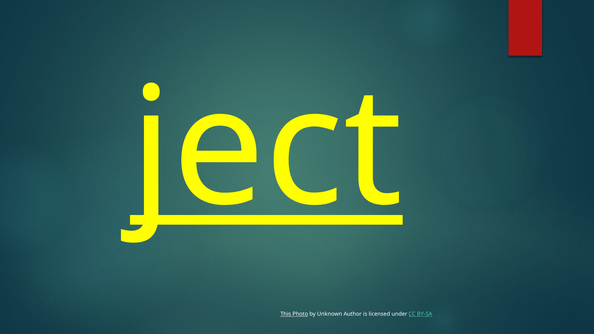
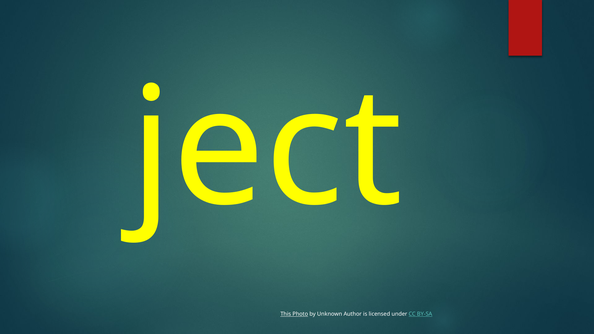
ject underline: present -> none
